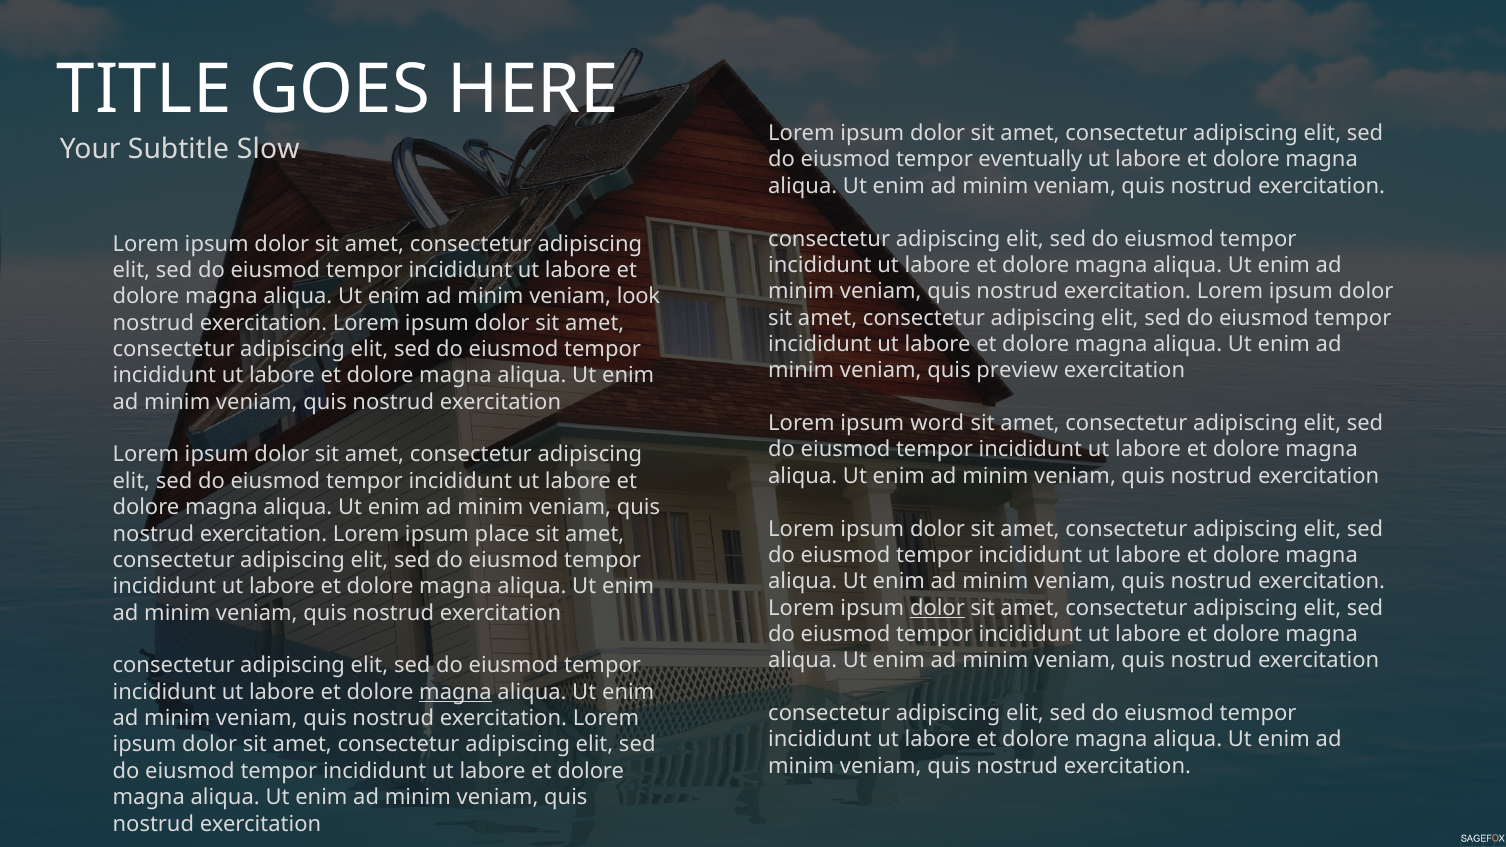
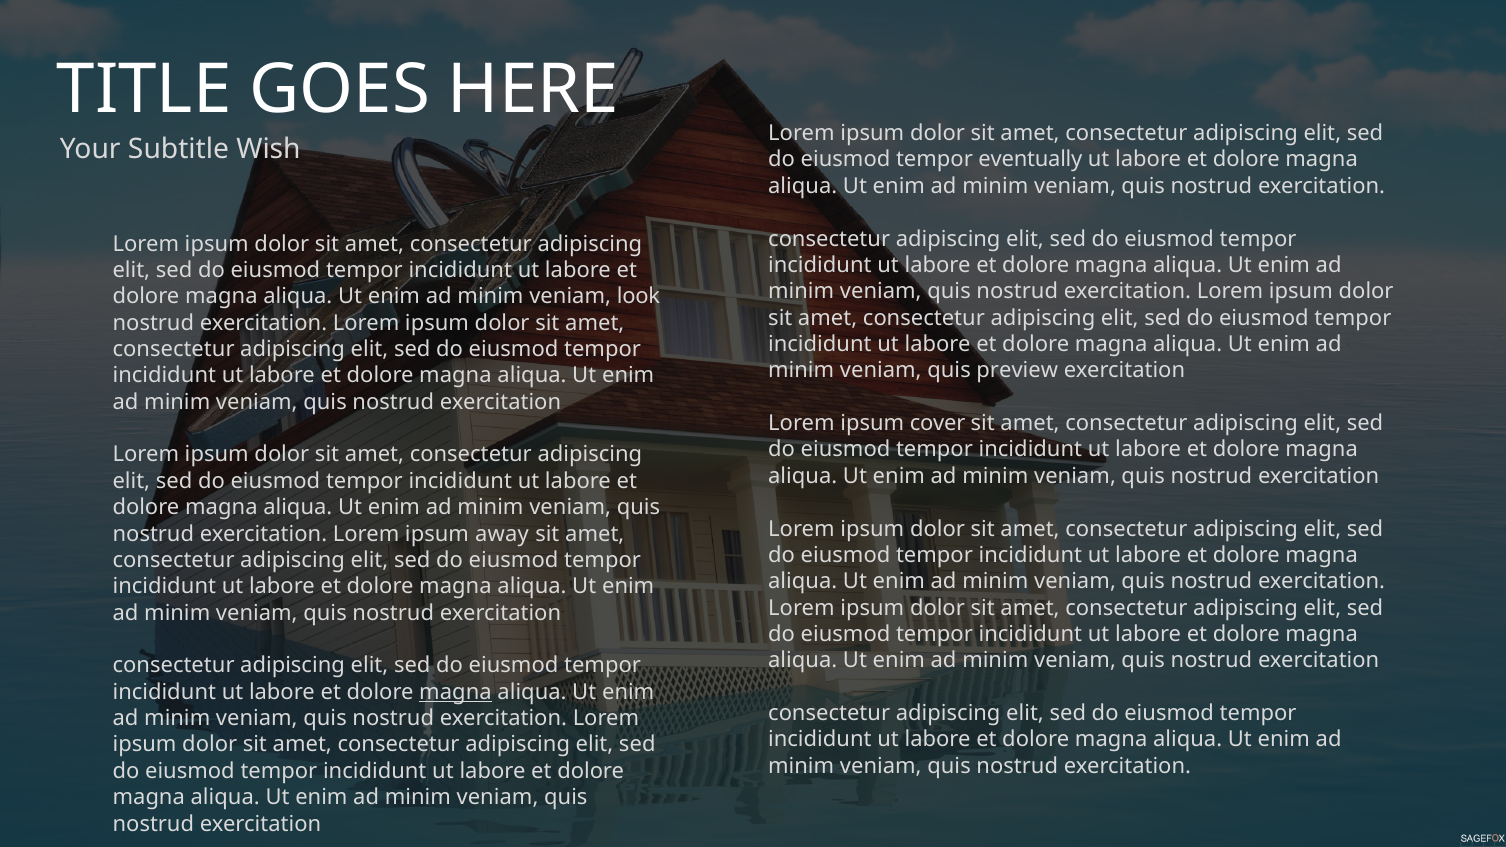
Slow: Slow -> Wish
word: word -> cover
place: place -> away
dolor at (937, 608) underline: present -> none
